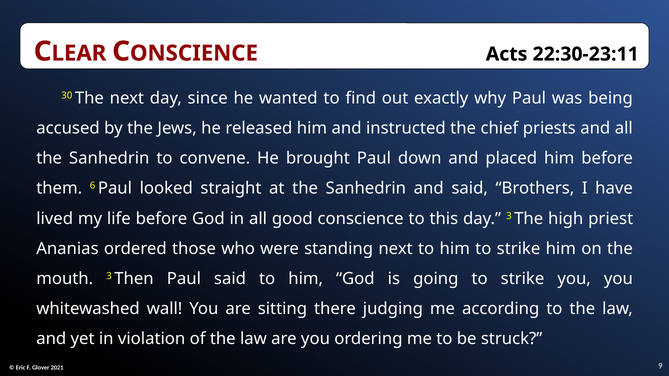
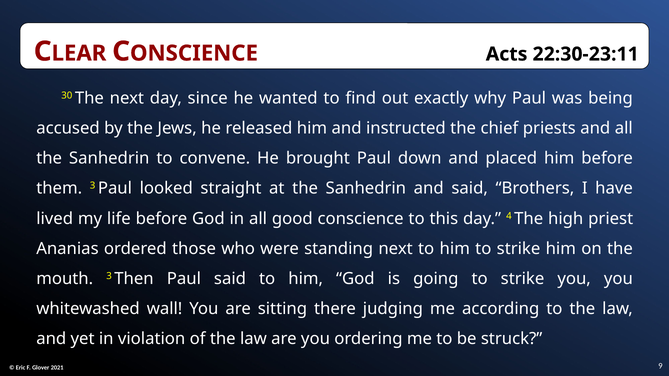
them 6: 6 -> 3
day 3: 3 -> 4
